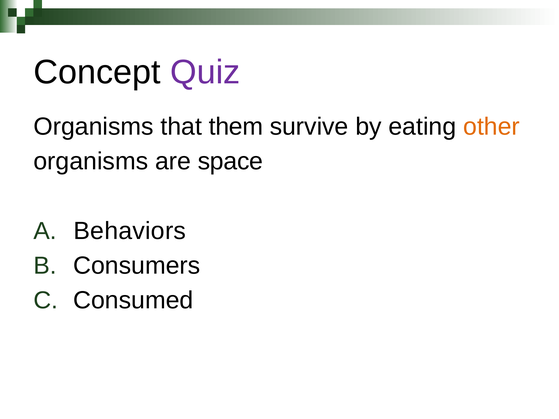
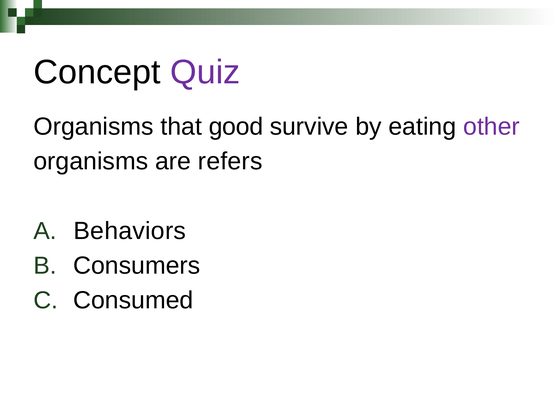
them: them -> good
other colour: orange -> purple
space: space -> refers
